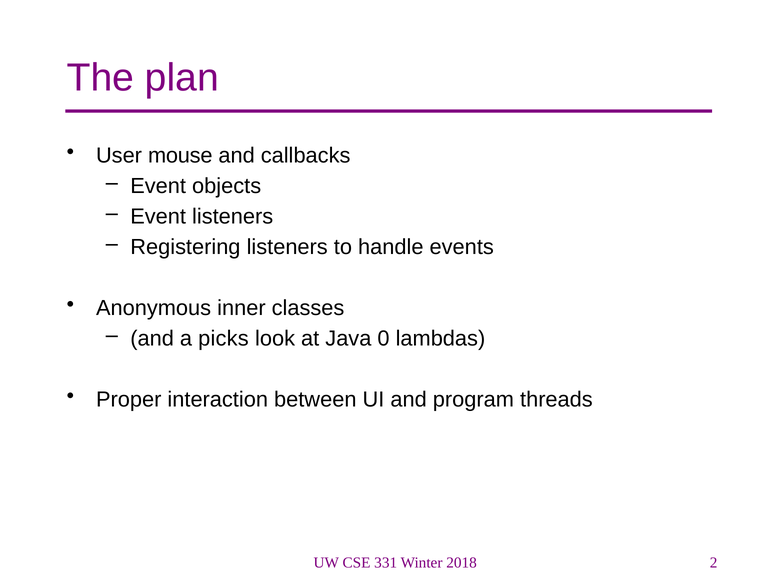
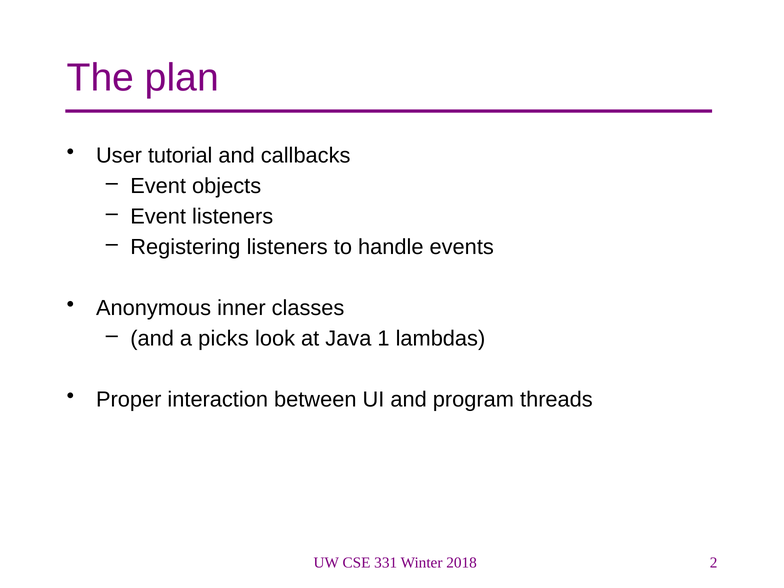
mouse: mouse -> tutorial
0: 0 -> 1
